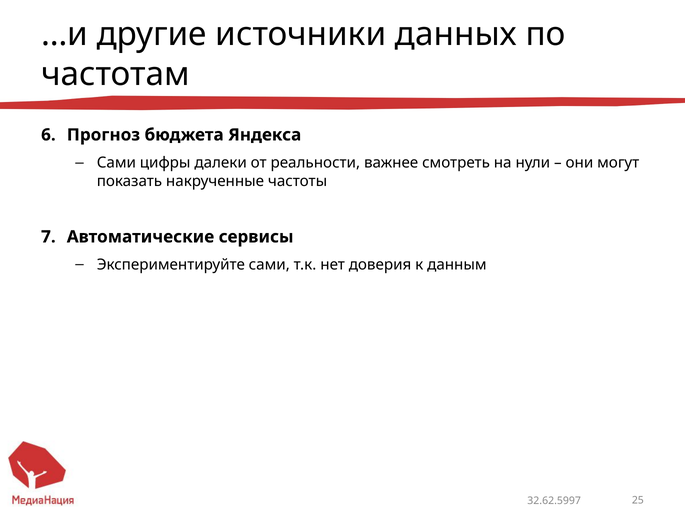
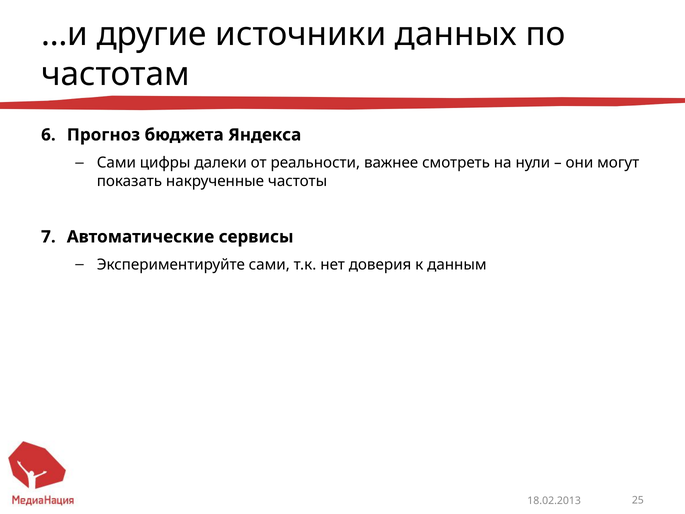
32.62.5997: 32.62.5997 -> 18.02.2013
